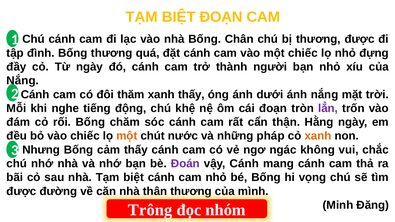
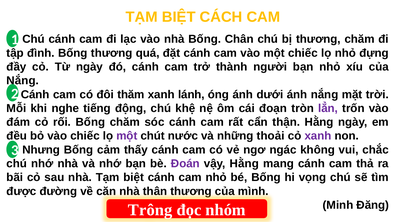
BIỆT ĐOẠN: ĐOẠN -> CÁCH
thương được: được -> chăm
xanh thấy: thấy -> lánh
một at (127, 136) colour: orange -> purple
pháp: pháp -> thoải
xanh at (318, 136) colour: orange -> purple
vậy Cánh: Cánh -> Hằng
